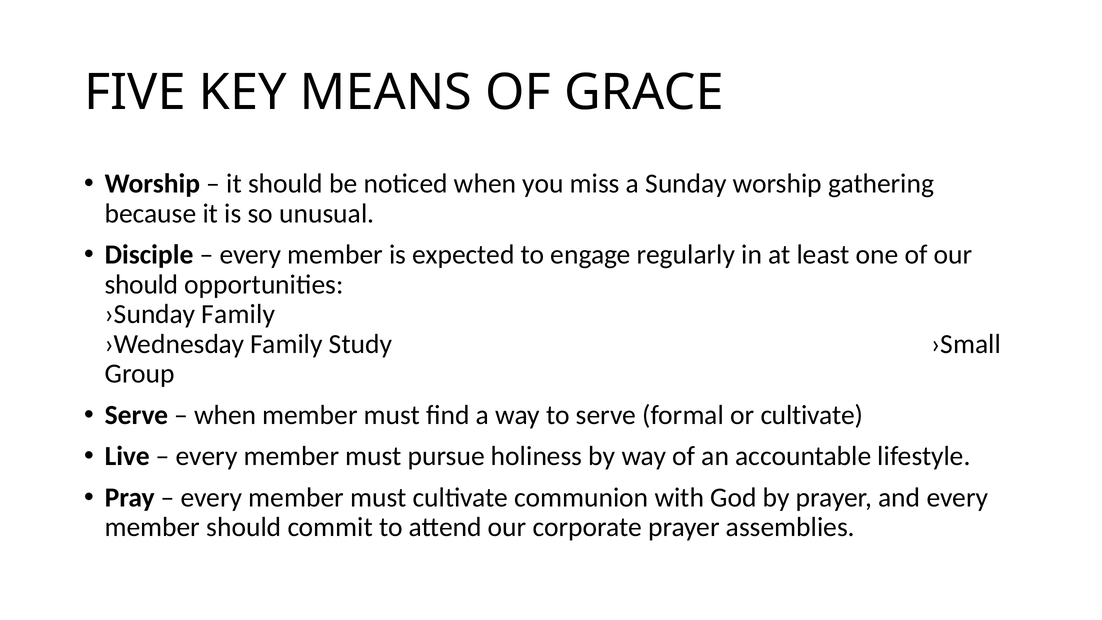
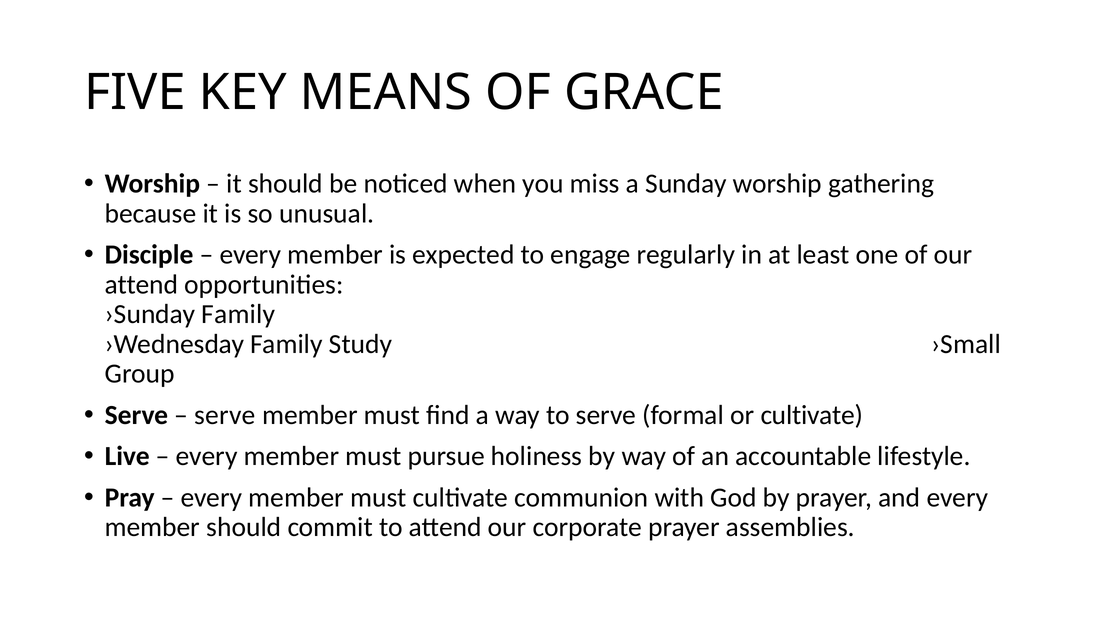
should at (141, 285): should -> attend
when at (225, 415): when -> serve
